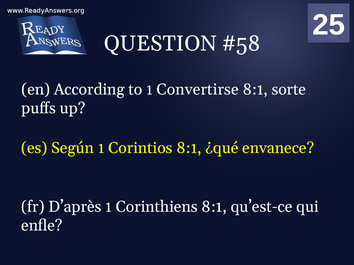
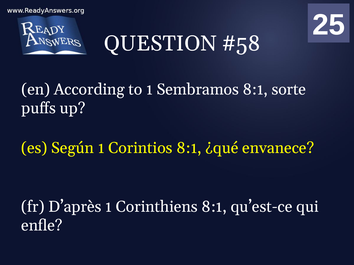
Convertirse: Convertirse -> Sembramos
